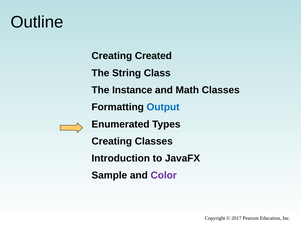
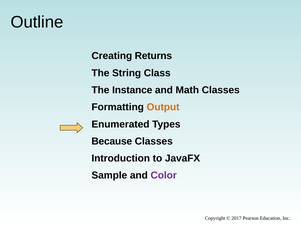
Created: Created -> Returns
Output colour: blue -> orange
Creating at (112, 141): Creating -> Because
